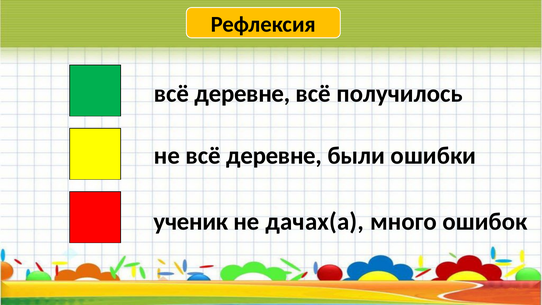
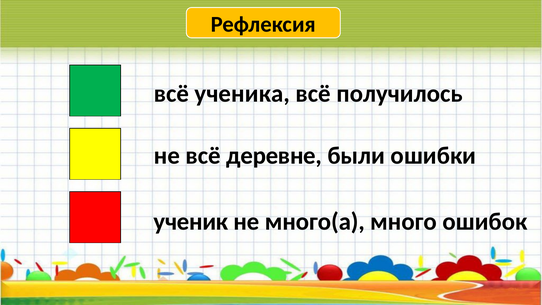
деревне at (242, 93): деревне -> ученика
дачах(а: дачах(а -> много(а
